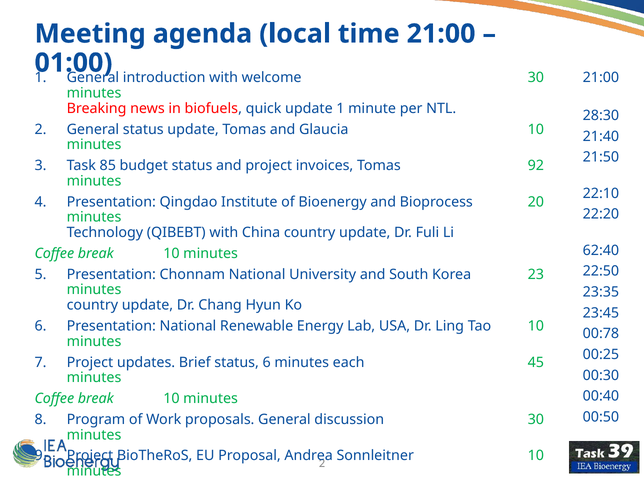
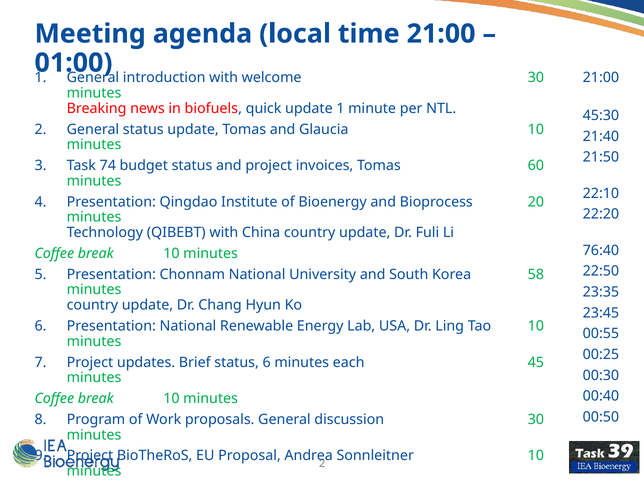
28:30: 28:30 -> 45:30
85: 85 -> 74
92: 92 -> 60
62:40: 62:40 -> 76:40
23: 23 -> 58
00:78: 00:78 -> 00:55
